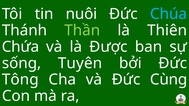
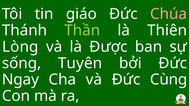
nuôi: nuôi -> giáo
Chúa colour: light blue -> pink
Chứa: Chứa -> Lòng
Tông: Tông -> Ngay
